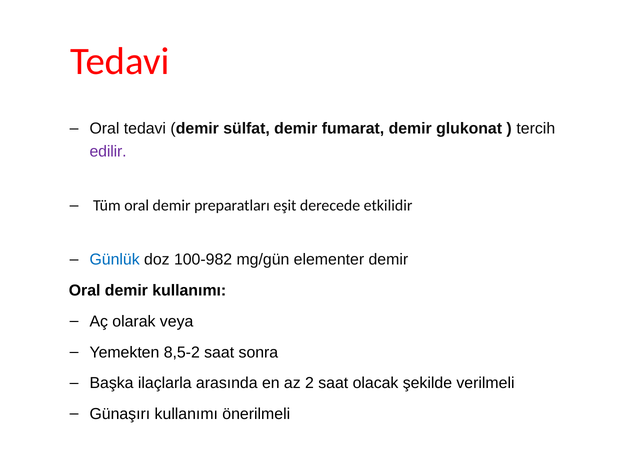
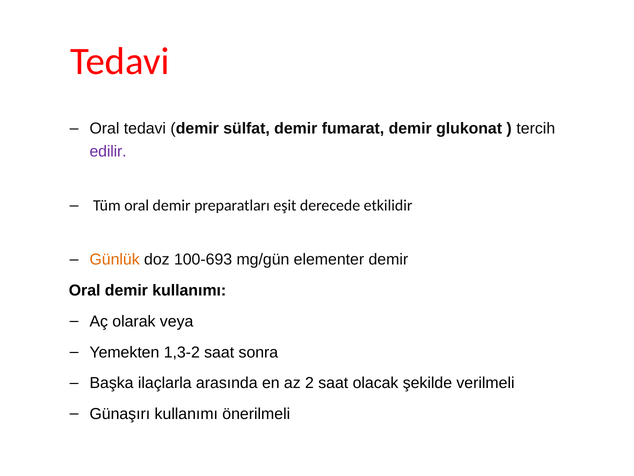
Günlük colour: blue -> orange
100-982: 100-982 -> 100-693
8,5-2: 8,5-2 -> 1,3-2
